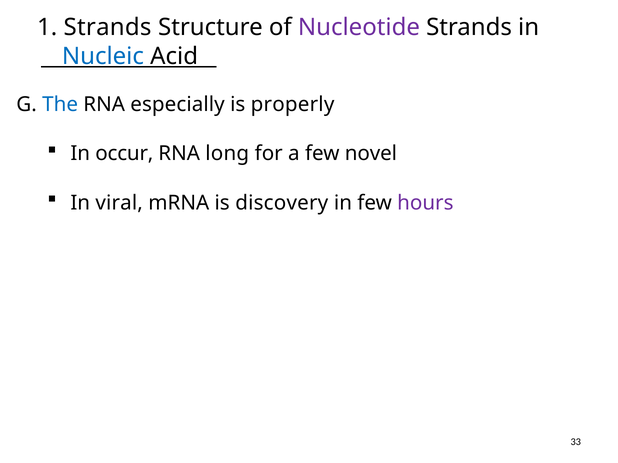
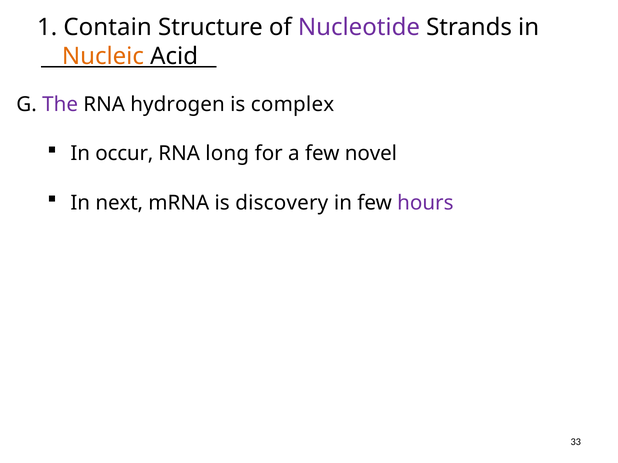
1 Strands: Strands -> Contain
Nucleic colour: blue -> orange
The colour: blue -> purple
especially: especially -> hydrogen
properly: properly -> complex
viral: viral -> next
